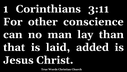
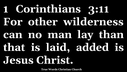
conscience: conscience -> wilderness
